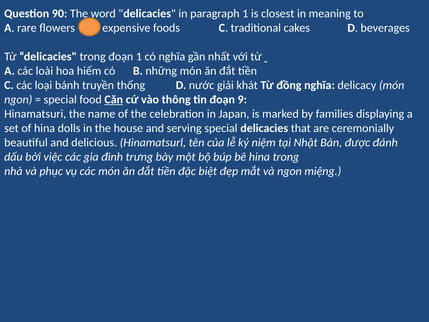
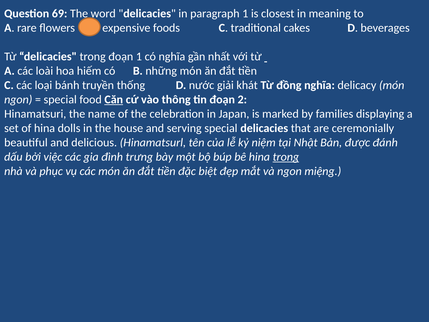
90: 90 -> 69
9: 9 -> 2
trong at (286, 157) underline: none -> present
